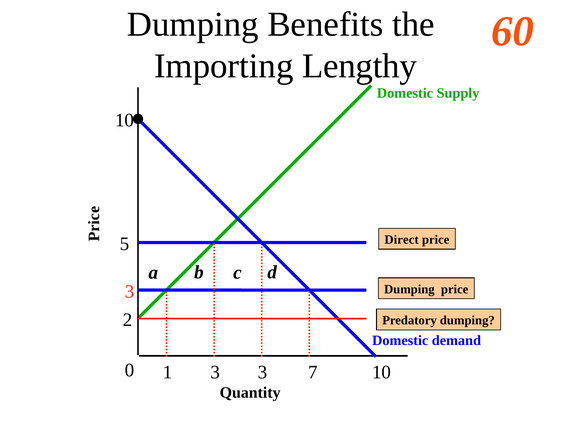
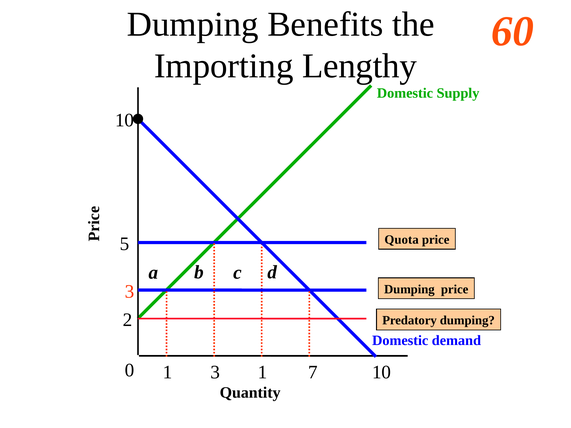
Direct: Direct -> Quota
3 3: 3 -> 1
